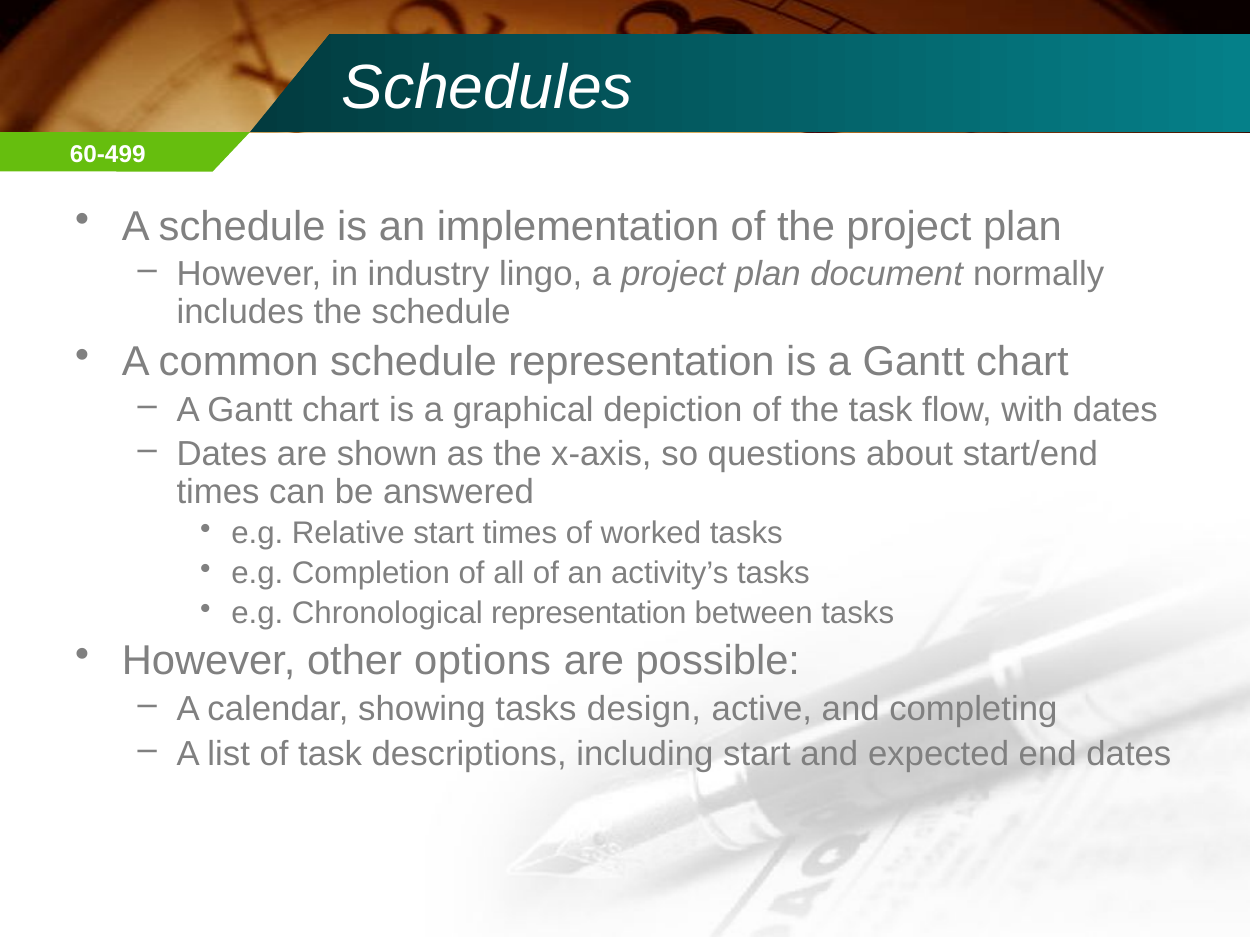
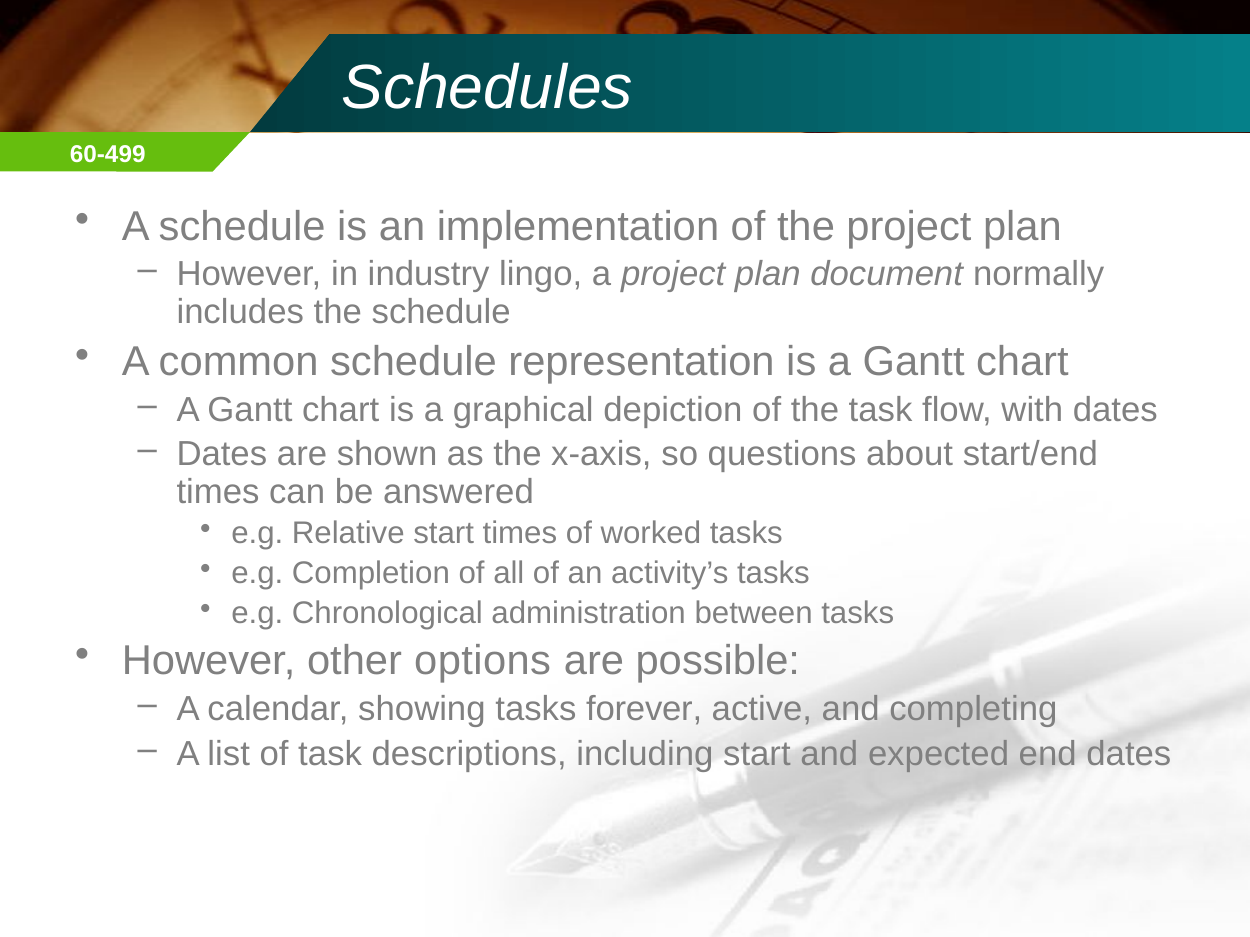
Chronological representation: representation -> administration
design: design -> forever
